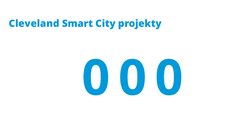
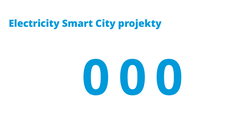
Cleveland: Cleveland -> Electricity
